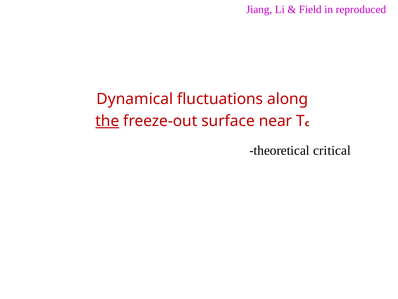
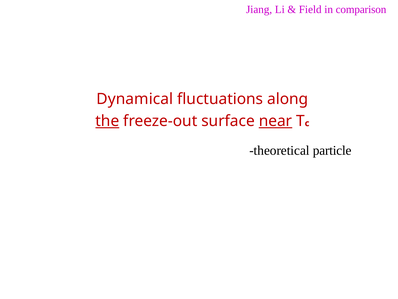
reproduced: reproduced -> comparison
near underline: none -> present
critical: critical -> particle
